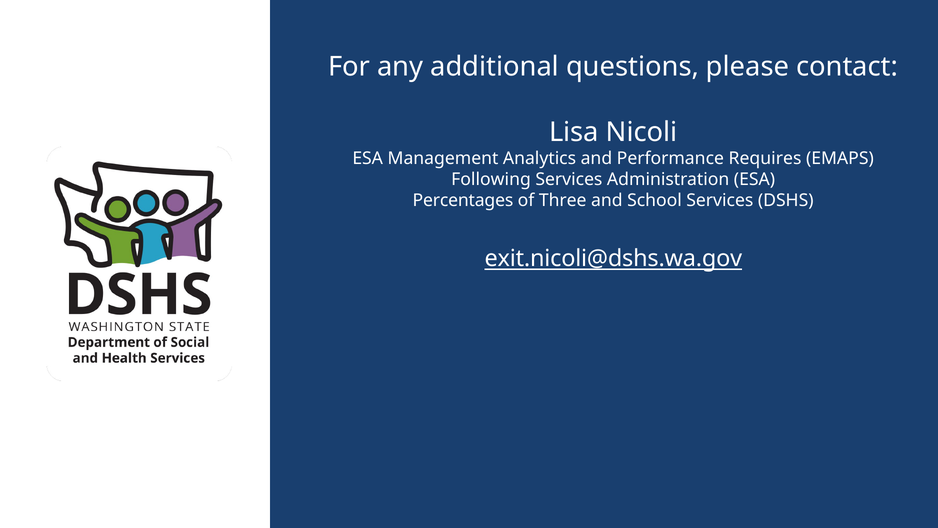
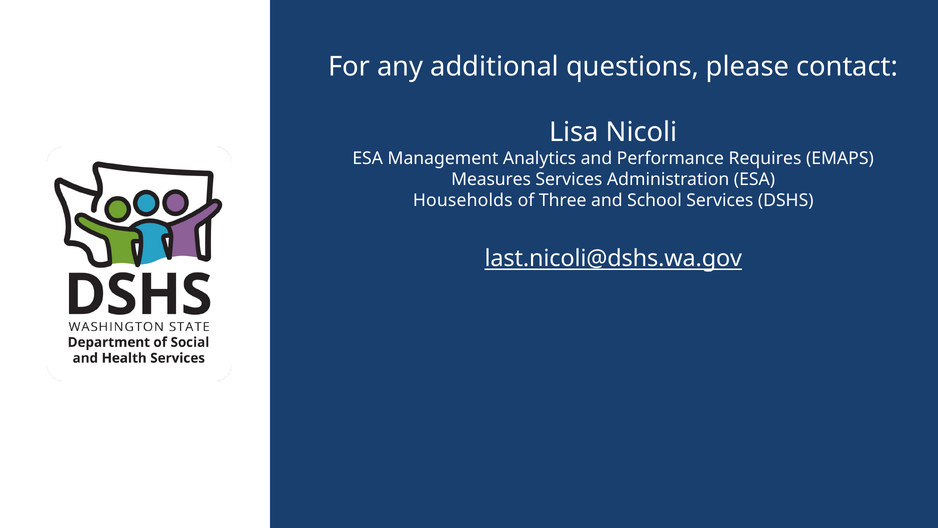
Following: Following -> Measures
Percentages: Percentages -> Households
exit.nicoli@dshs.wa.gov: exit.nicoli@dshs.wa.gov -> last.nicoli@dshs.wa.gov
